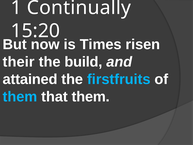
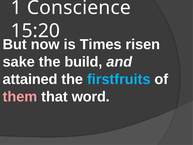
Continually: Continually -> Conscience
their: their -> sake
them at (20, 97) colour: light blue -> pink
that them: them -> word
